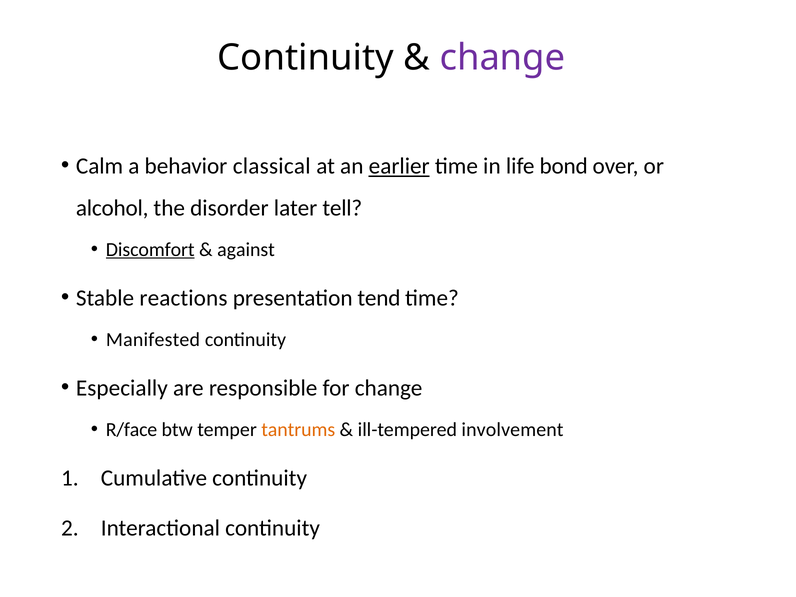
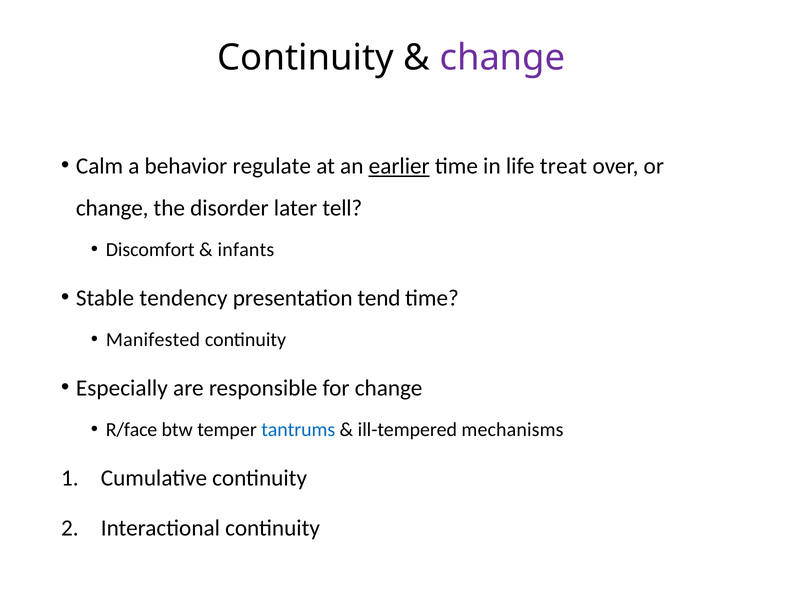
classical: classical -> regulate
bond: bond -> treat
alcohol at (112, 208): alcohol -> change
Discomfort underline: present -> none
against: against -> infants
reactions: reactions -> tendency
tantrums colour: orange -> blue
involvement: involvement -> mechanisms
